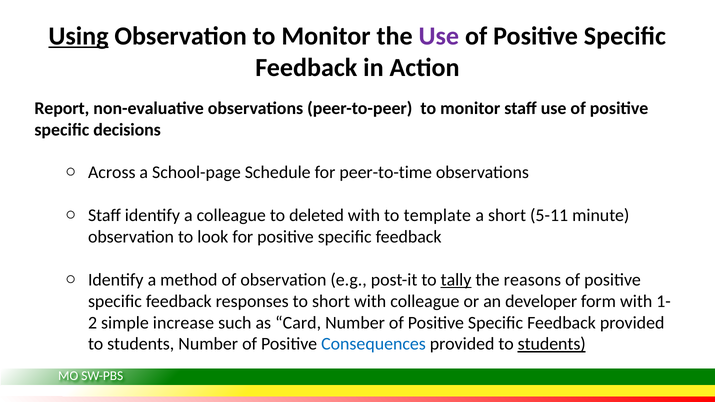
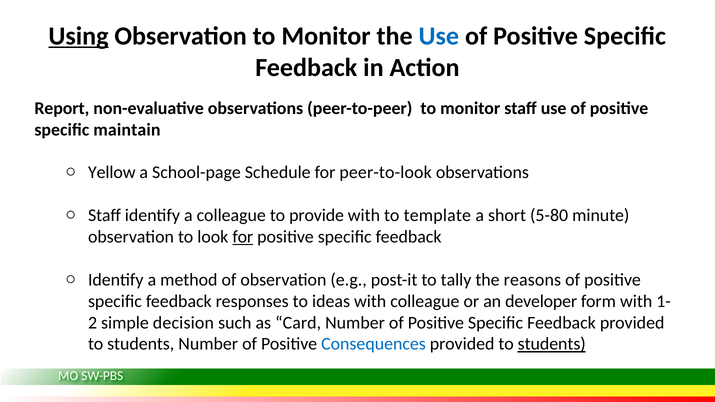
Use at (439, 36) colour: purple -> blue
decisions: decisions -> maintain
Across: Across -> Yellow
peer-to-time: peer-to-time -> peer-to-look
deleted: deleted -> provide
5-11: 5-11 -> 5-80
for at (243, 237) underline: none -> present
tally underline: present -> none
to short: short -> ideas
increase: increase -> decision
